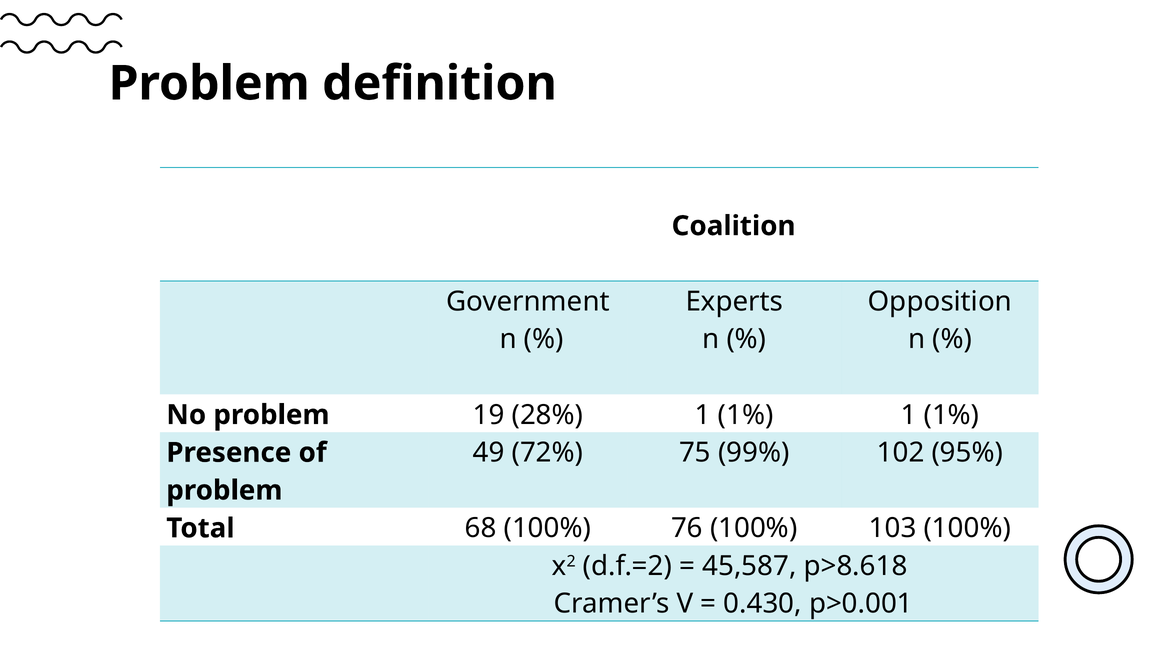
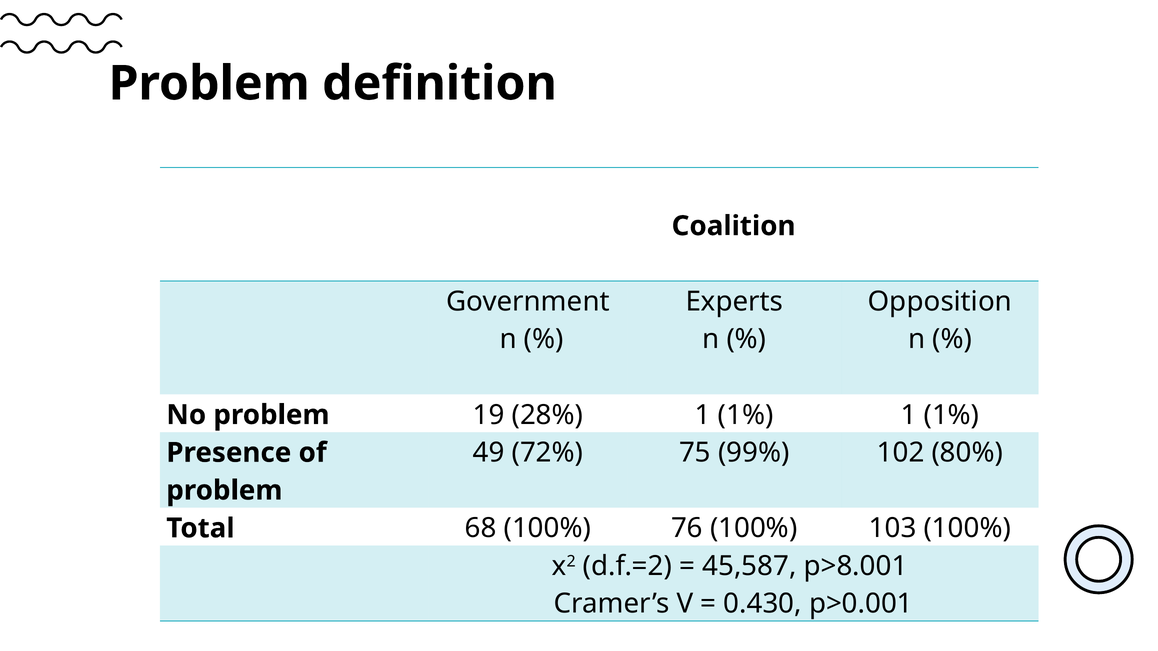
95%: 95% -> 80%
p>8.618: p>8.618 -> p>8.001
